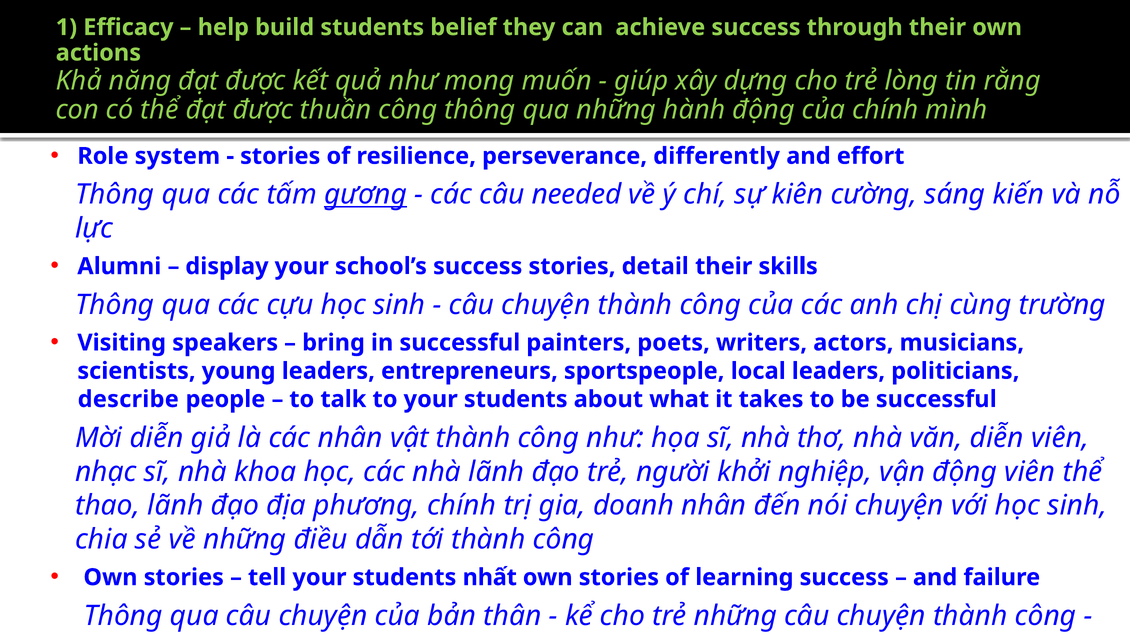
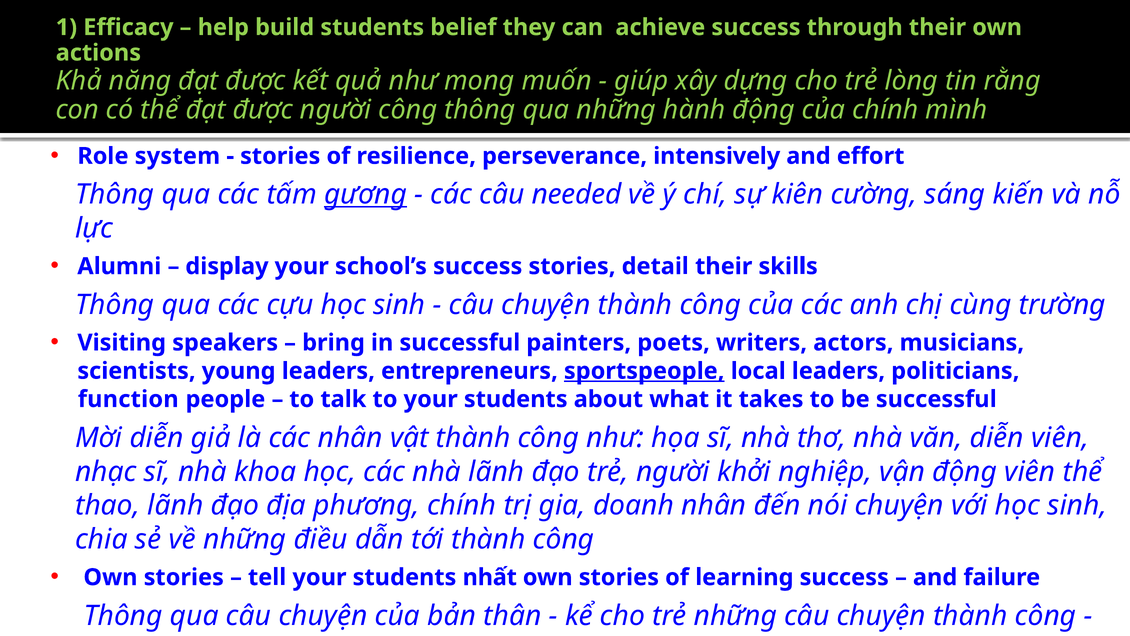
được thuần: thuần -> người
differently: differently -> intensively
sportspeople underline: none -> present
describe: describe -> function
